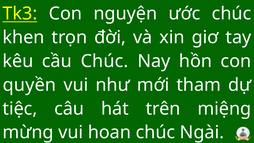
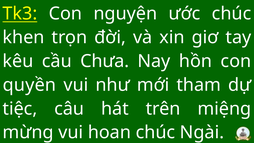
cầu Chúc: Chúc -> Chưa
